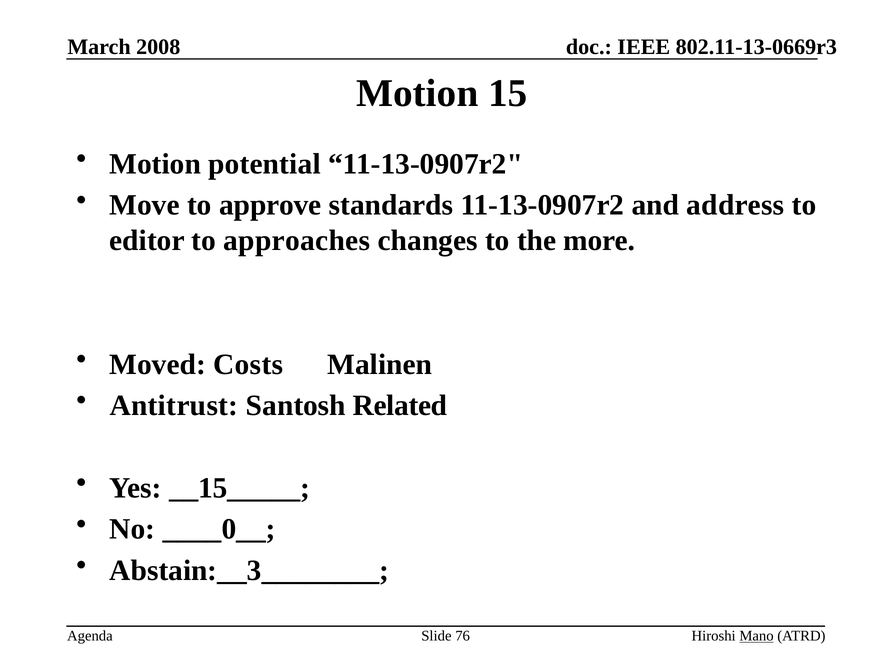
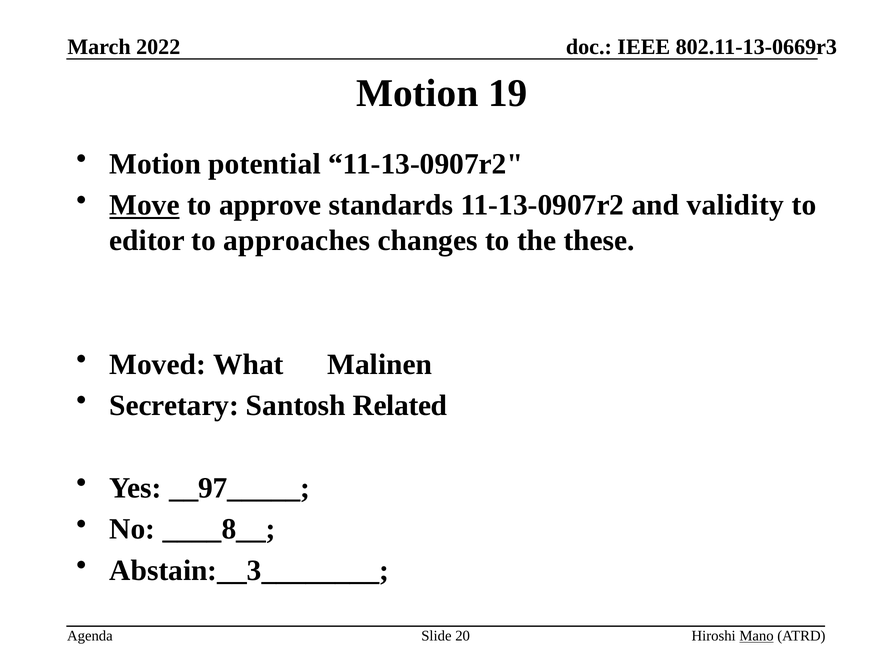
2008: 2008 -> 2022
15: 15 -> 19
Move underline: none -> present
address: address -> validity
more: more -> these
Costs: Costs -> What
Antitrust: Antitrust -> Secretary
__15_____: __15_____ -> __97_____
____0__: ____0__ -> ____8__
76: 76 -> 20
